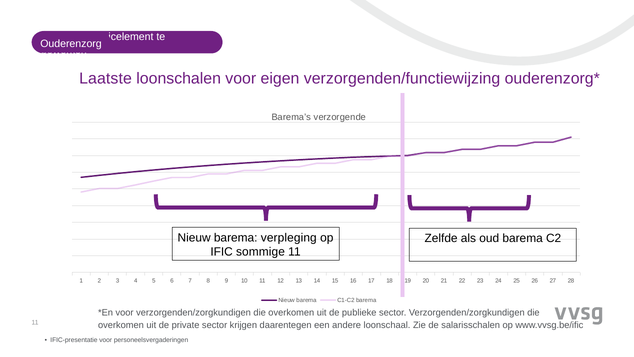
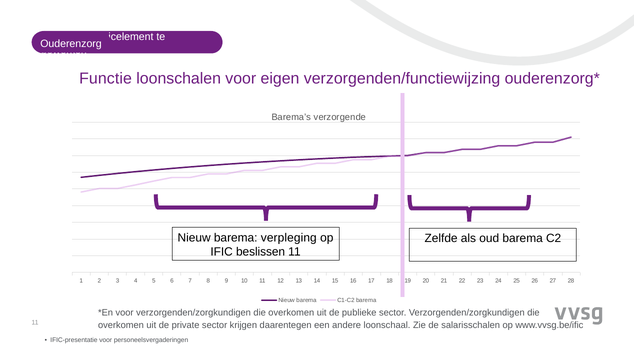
Laatste: Laatste -> Functie
sommige: sommige -> beslissen
